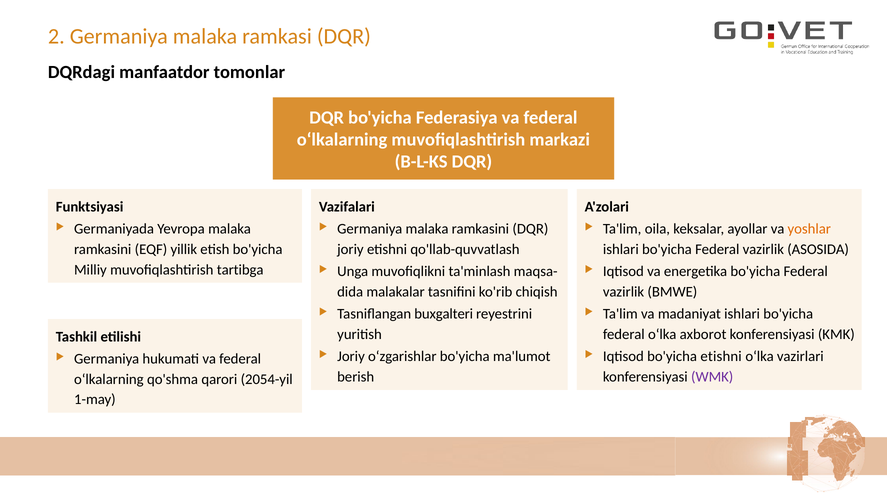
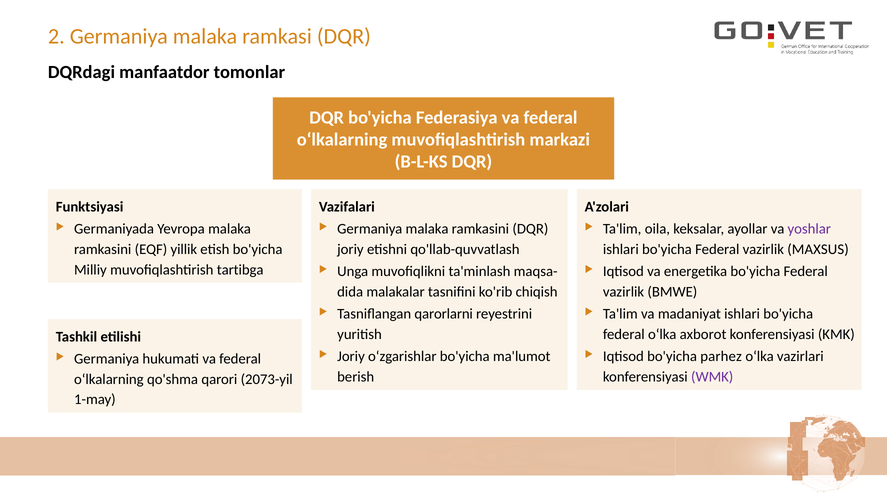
yoshlar colour: orange -> purple
ASOSIDA: ASOSIDA -> MAXSUS
buxgalteri: buxgalteri -> qarorlarni
bo'yicha etishni: etishni -> parhez
2054-yil: 2054-yil -> 2073-yil
